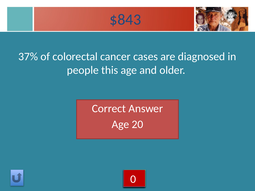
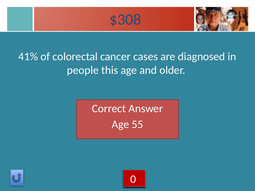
$843: $843 -> $308
37%: 37% -> 41%
20: 20 -> 55
